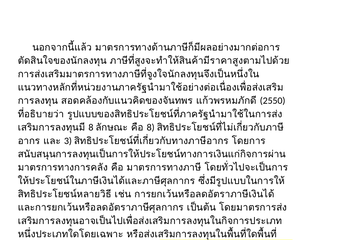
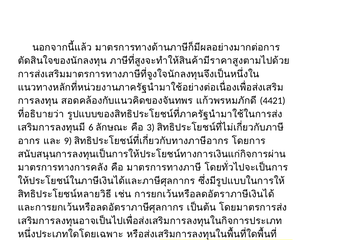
2550: 2550 -> 4421
8 at (91, 128): 8 -> 6
8 at (151, 128): 8 -> 3
3: 3 -> 9
